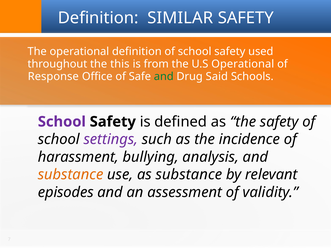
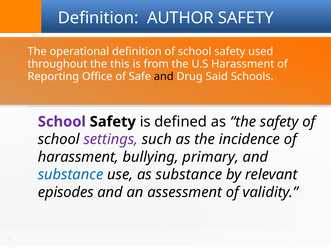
SIMILAR: SIMILAR -> AUTHOR
U.S Operational: Operational -> Harassment
Response: Response -> Reporting
and at (164, 77) colour: green -> black
analysis: analysis -> primary
substance at (71, 175) colour: orange -> blue
